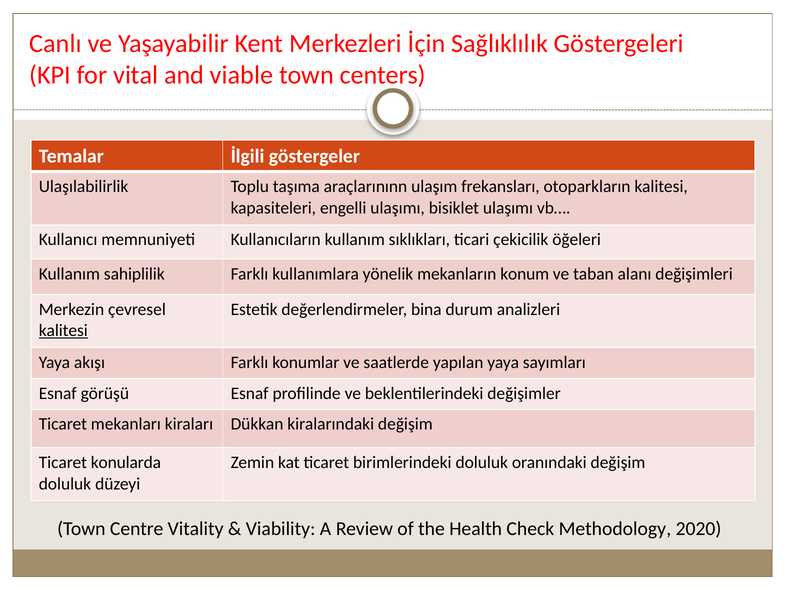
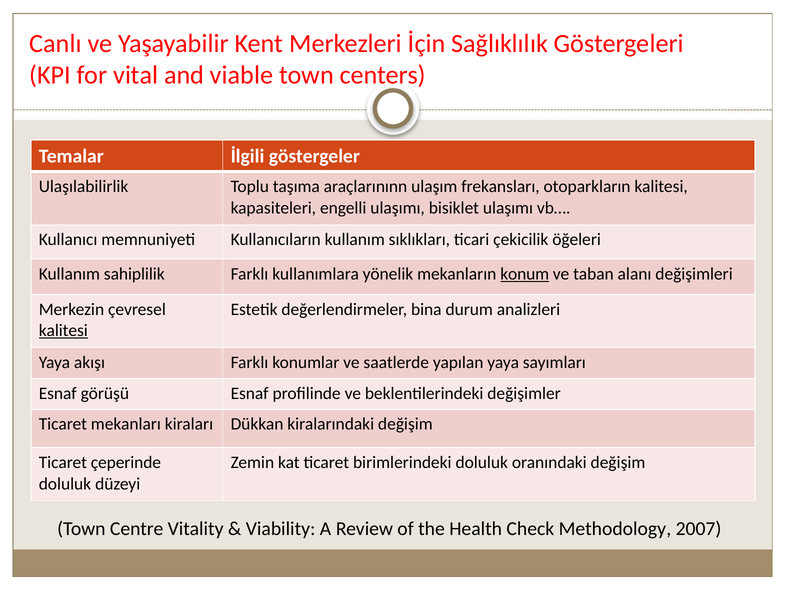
konum underline: none -> present
konularda: konularda -> çeperinde
2020: 2020 -> 2007
